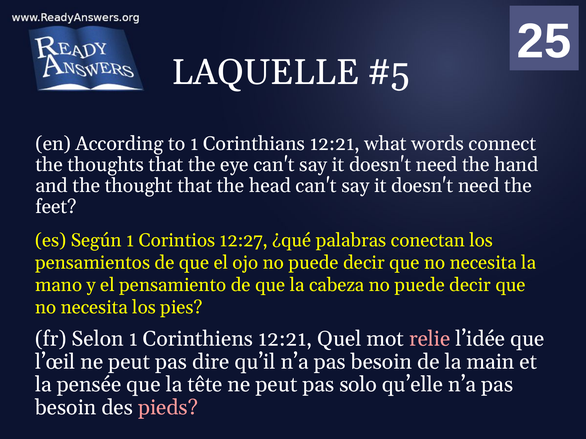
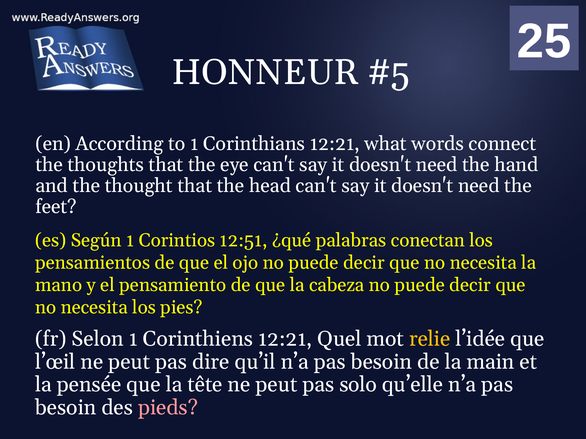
LAQUELLE: LAQUELLE -> HONNEUR
12:27: 12:27 -> 12:51
relie colour: pink -> yellow
